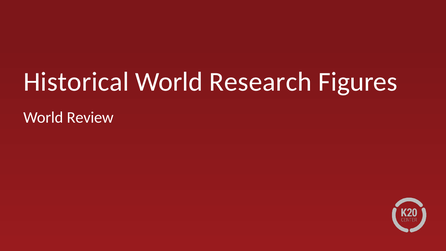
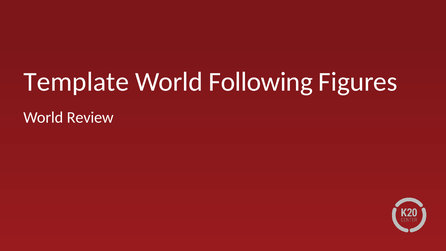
Historical: Historical -> Template
Research: Research -> Following
